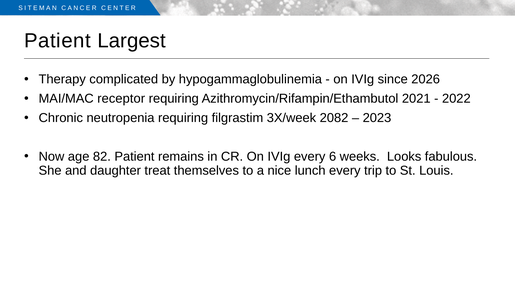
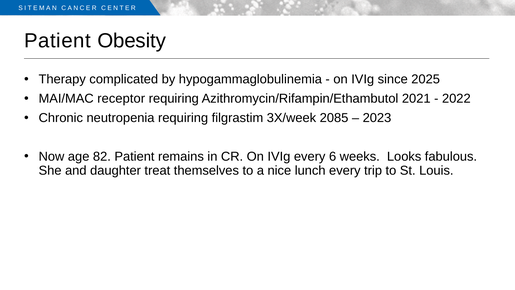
Largest: Largest -> Obesity
2026: 2026 -> 2025
2082: 2082 -> 2085
